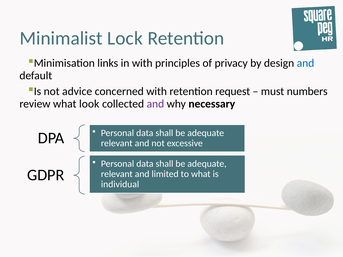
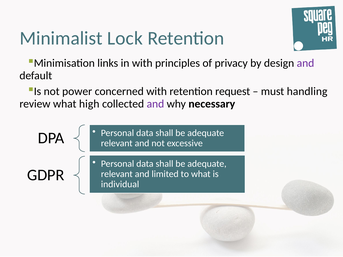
and at (305, 63) colour: blue -> purple
advice: advice -> power
numbers: numbers -> handling
look: look -> high
